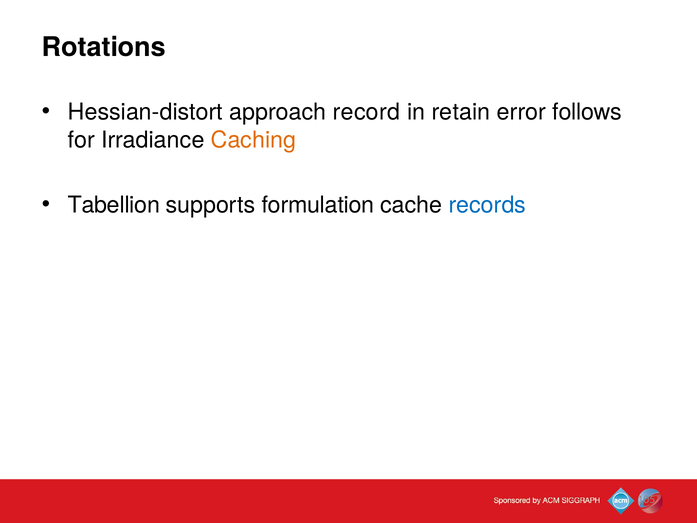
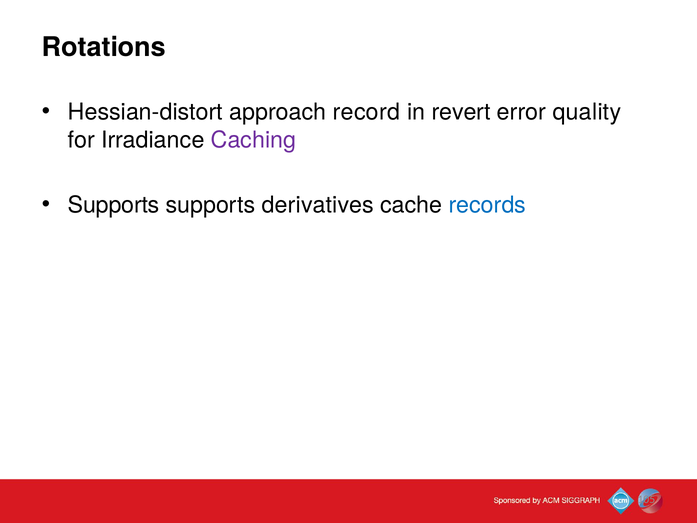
retain: retain -> revert
follows: follows -> quality
Caching colour: orange -> purple
Tabellion at (114, 205): Tabellion -> Supports
formulation: formulation -> derivatives
